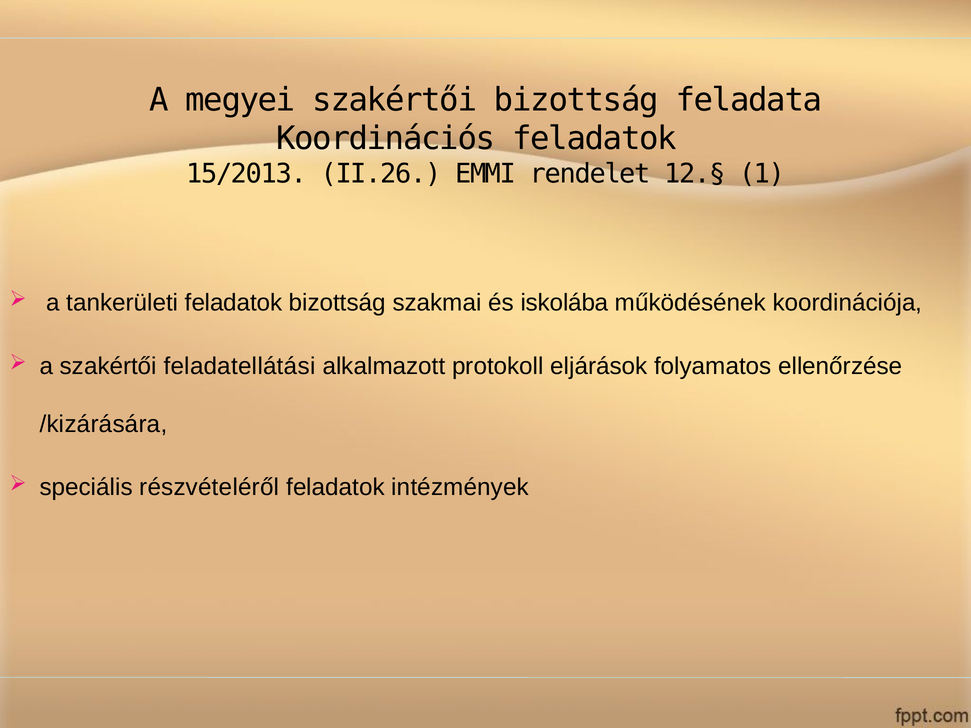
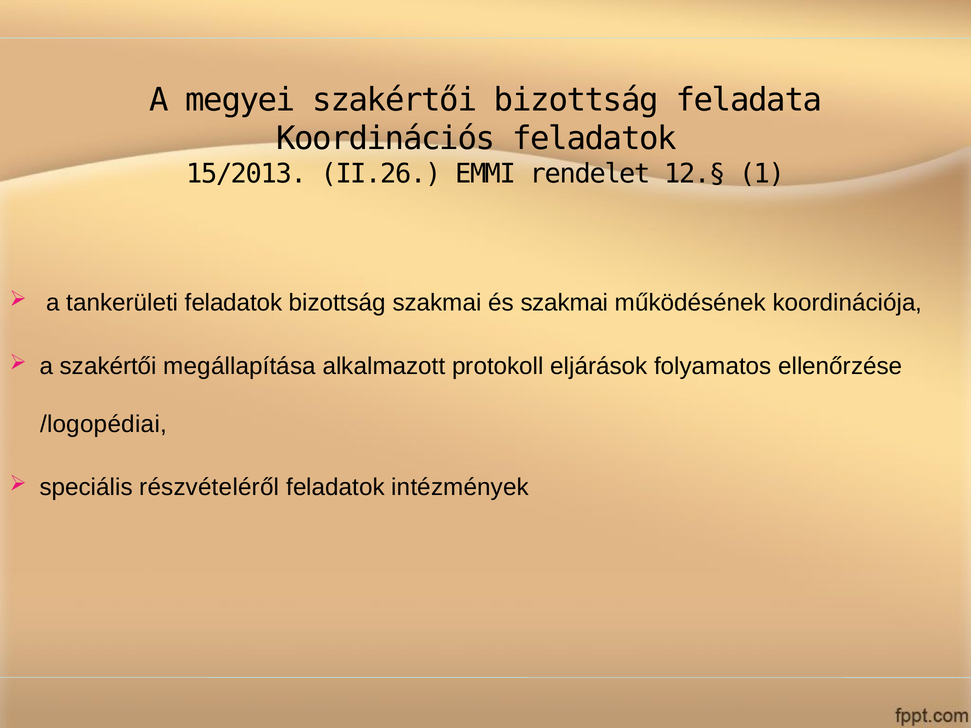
és iskolába: iskolába -> szakmai
feladatellátási: feladatellátási -> megállapítása
/kizárására: /kizárására -> /logopédiai
